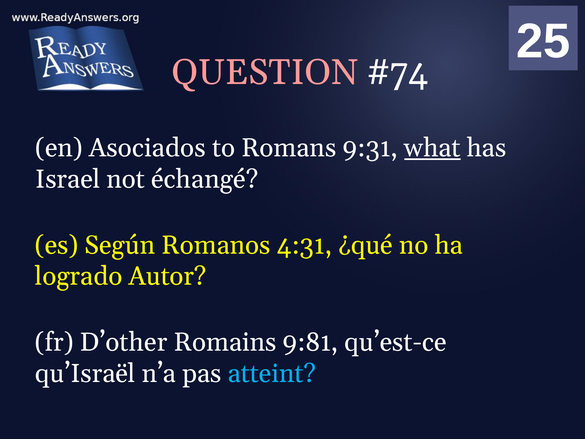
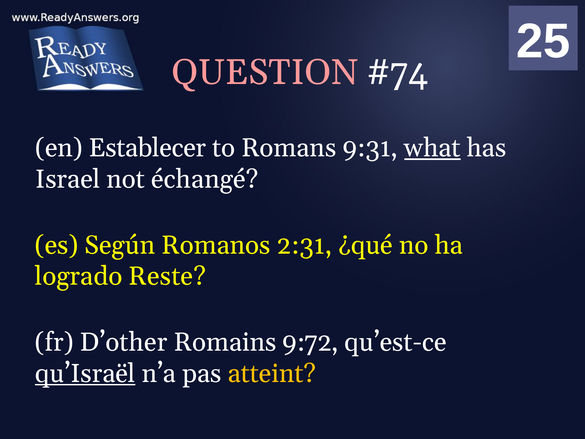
Asociados: Asociados -> Establecer
4:31: 4:31 -> 2:31
Autor: Autor -> Reste
9:81: 9:81 -> 9:72
qu’Israël underline: none -> present
atteint colour: light blue -> yellow
